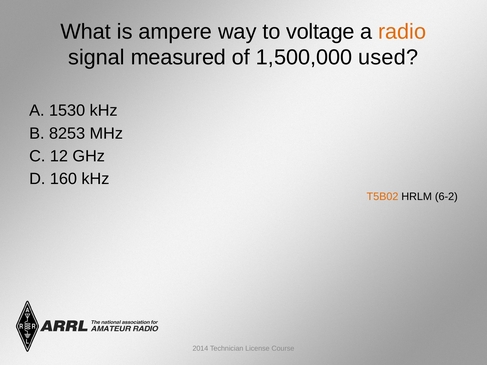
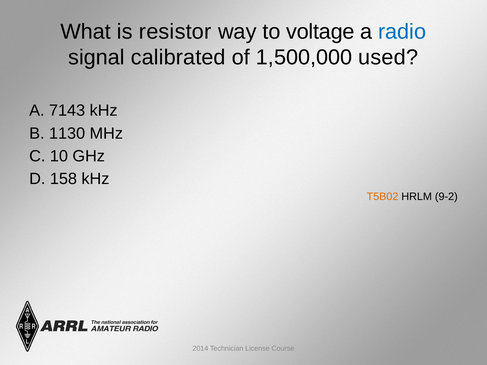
ampere: ampere -> resistor
radio colour: orange -> blue
measured: measured -> calibrated
1530: 1530 -> 7143
8253: 8253 -> 1130
12: 12 -> 10
160: 160 -> 158
6-2: 6-2 -> 9-2
